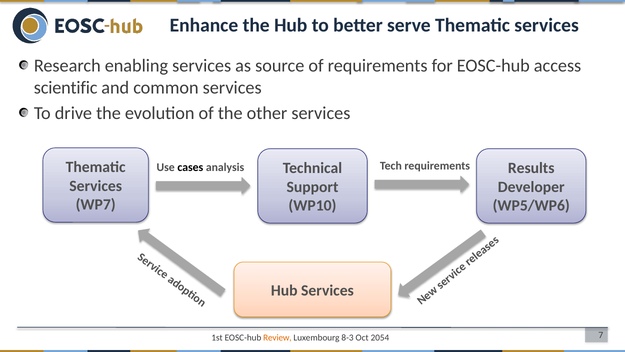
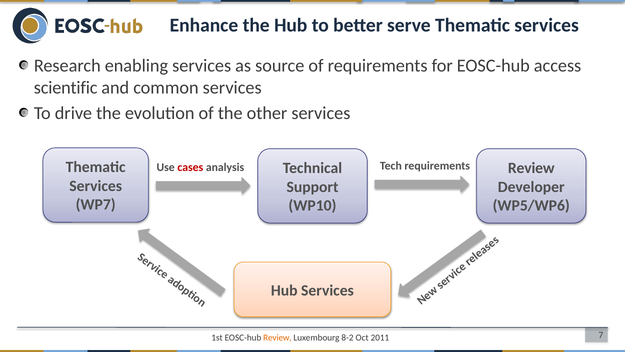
Results at (531, 168): Results -> Review
cases colour: black -> red
8-3: 8-3 -> 8-2
2054: 2054 -> 2011
